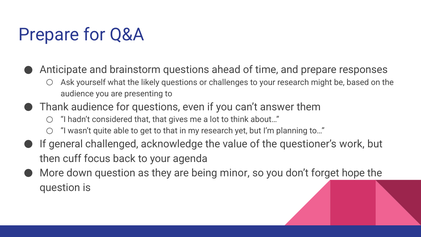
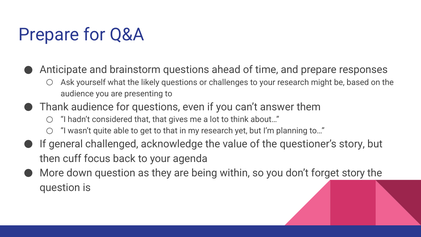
questioner’s work: work -> story
minor: minor -> within
forget hope: hope -> story
